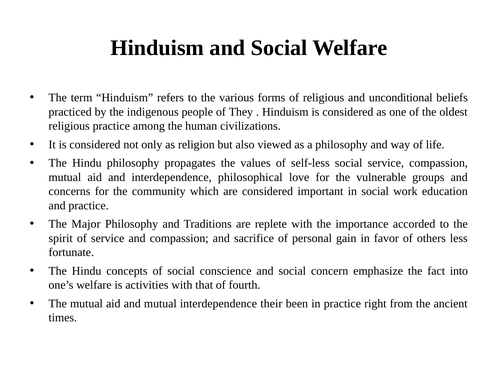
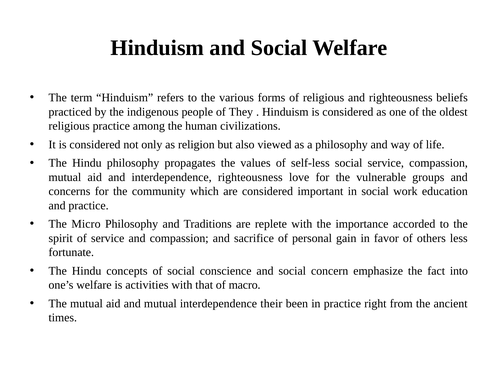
and unconditional: unconditional -> righteousness
interdependence philosophical: philosophical -> righteousness
Major: Major -> Micro
fourth: fourth -> macro
